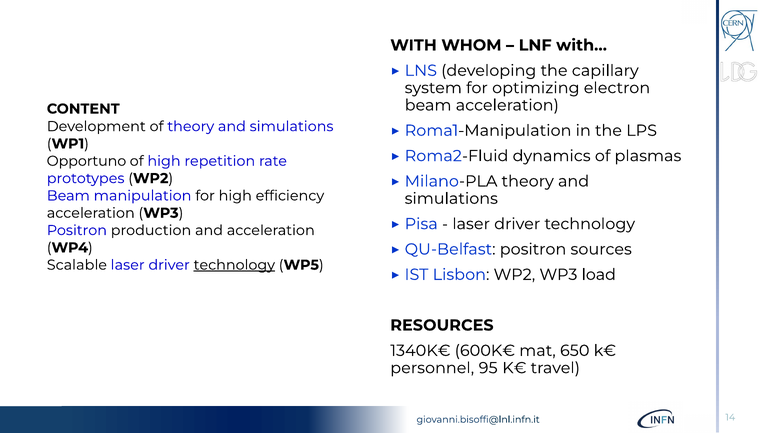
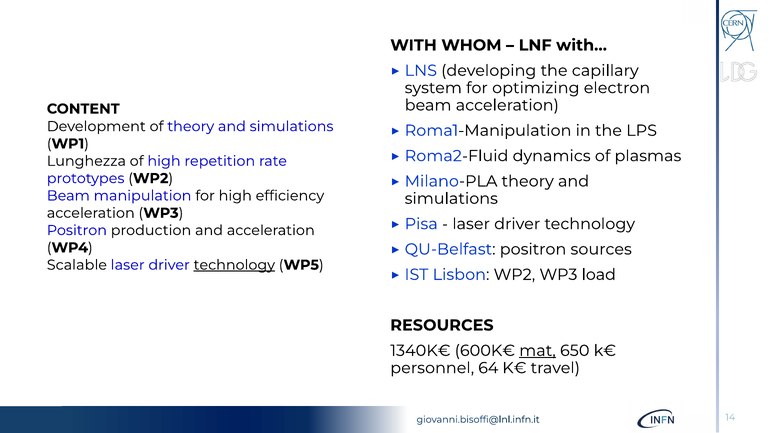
Opportuno: Opportuno -> Lunghezza
mat underline: none -> present
95: 95 -> 64
